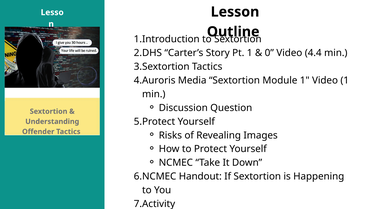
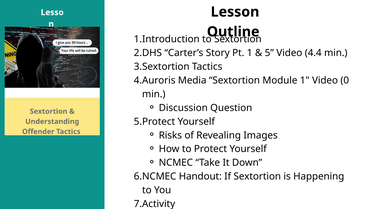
0: 0 -> 5
Video 1: 1 -> 0
